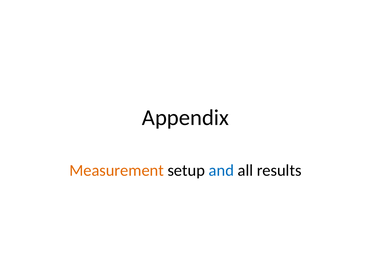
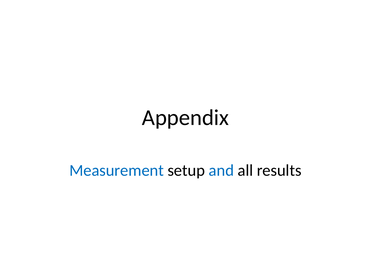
Measurement colour: orange -> blue
